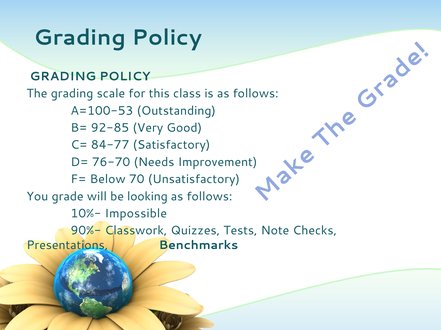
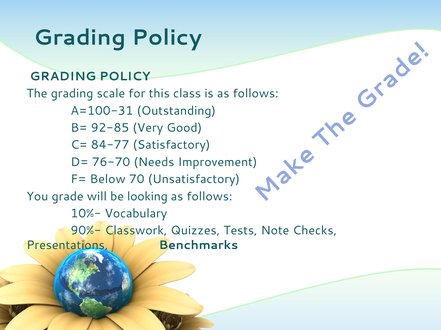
A=100-53: A=100-53 -> A=100-31
Impossible: Impossible -> Vocabulary
